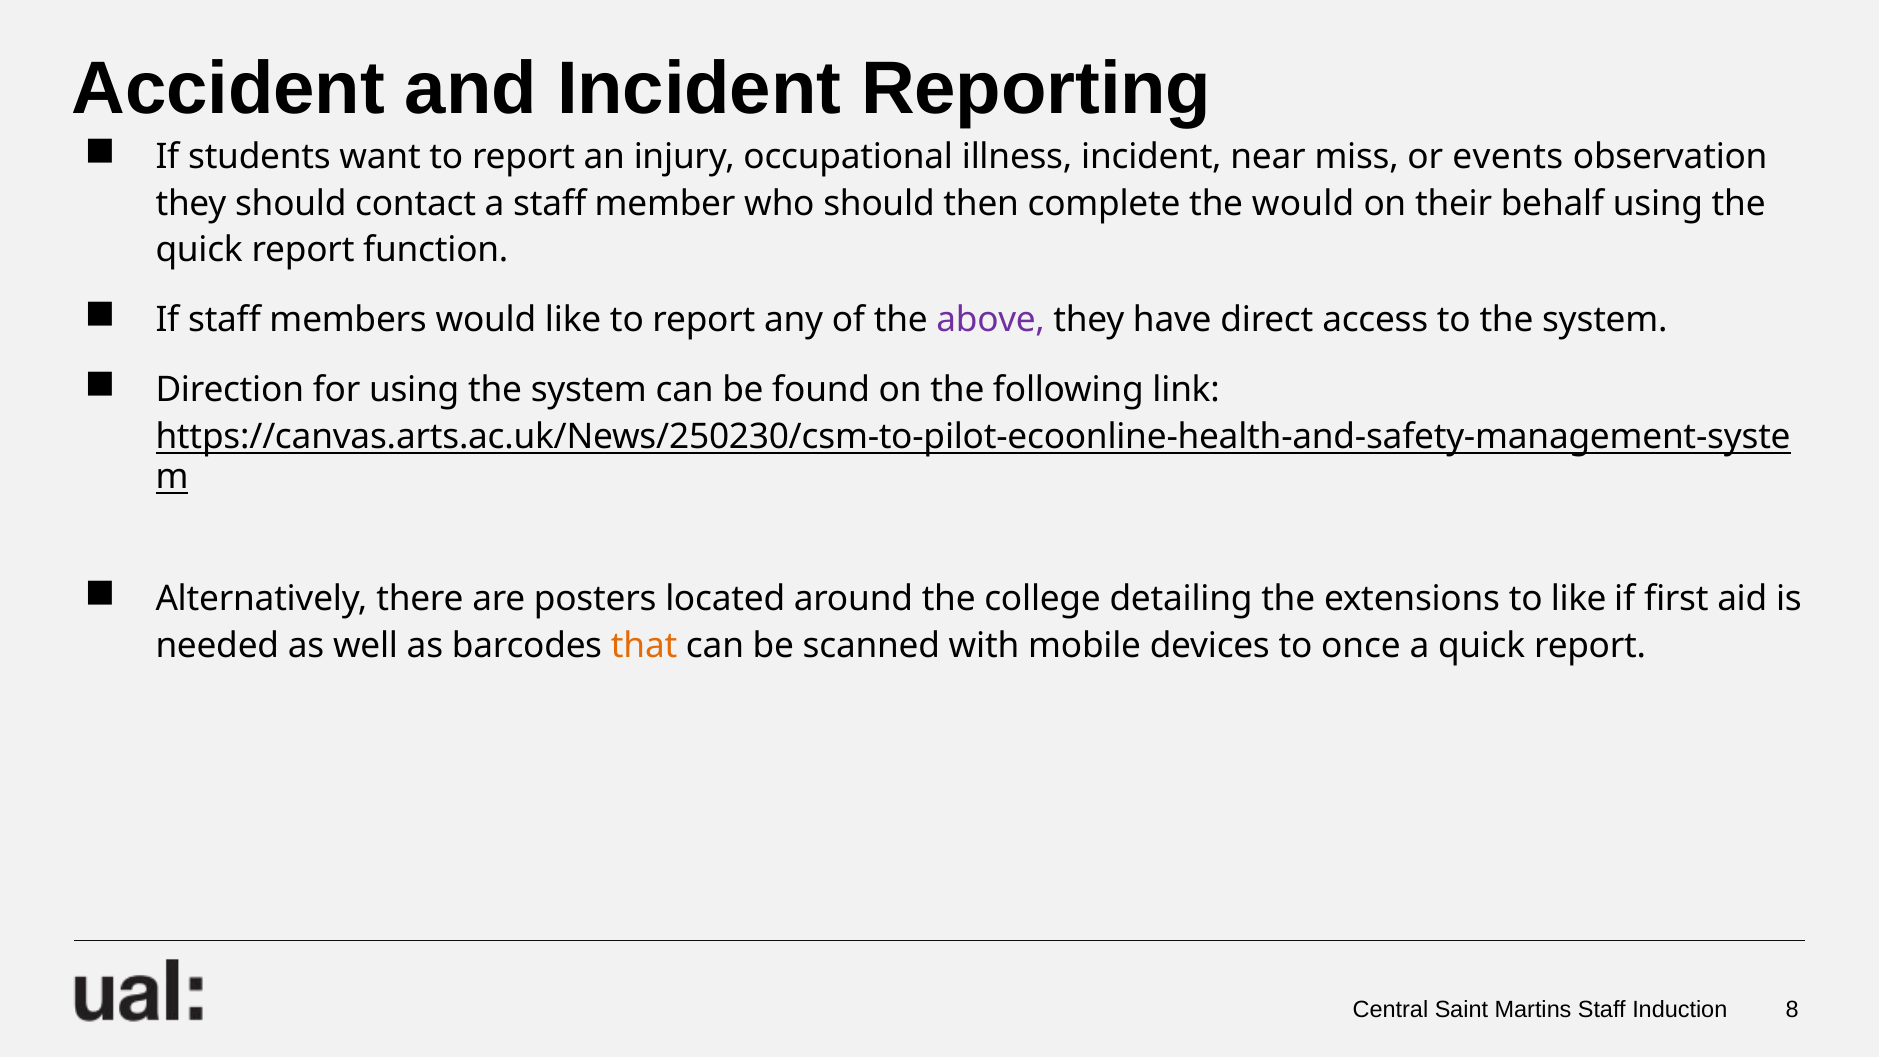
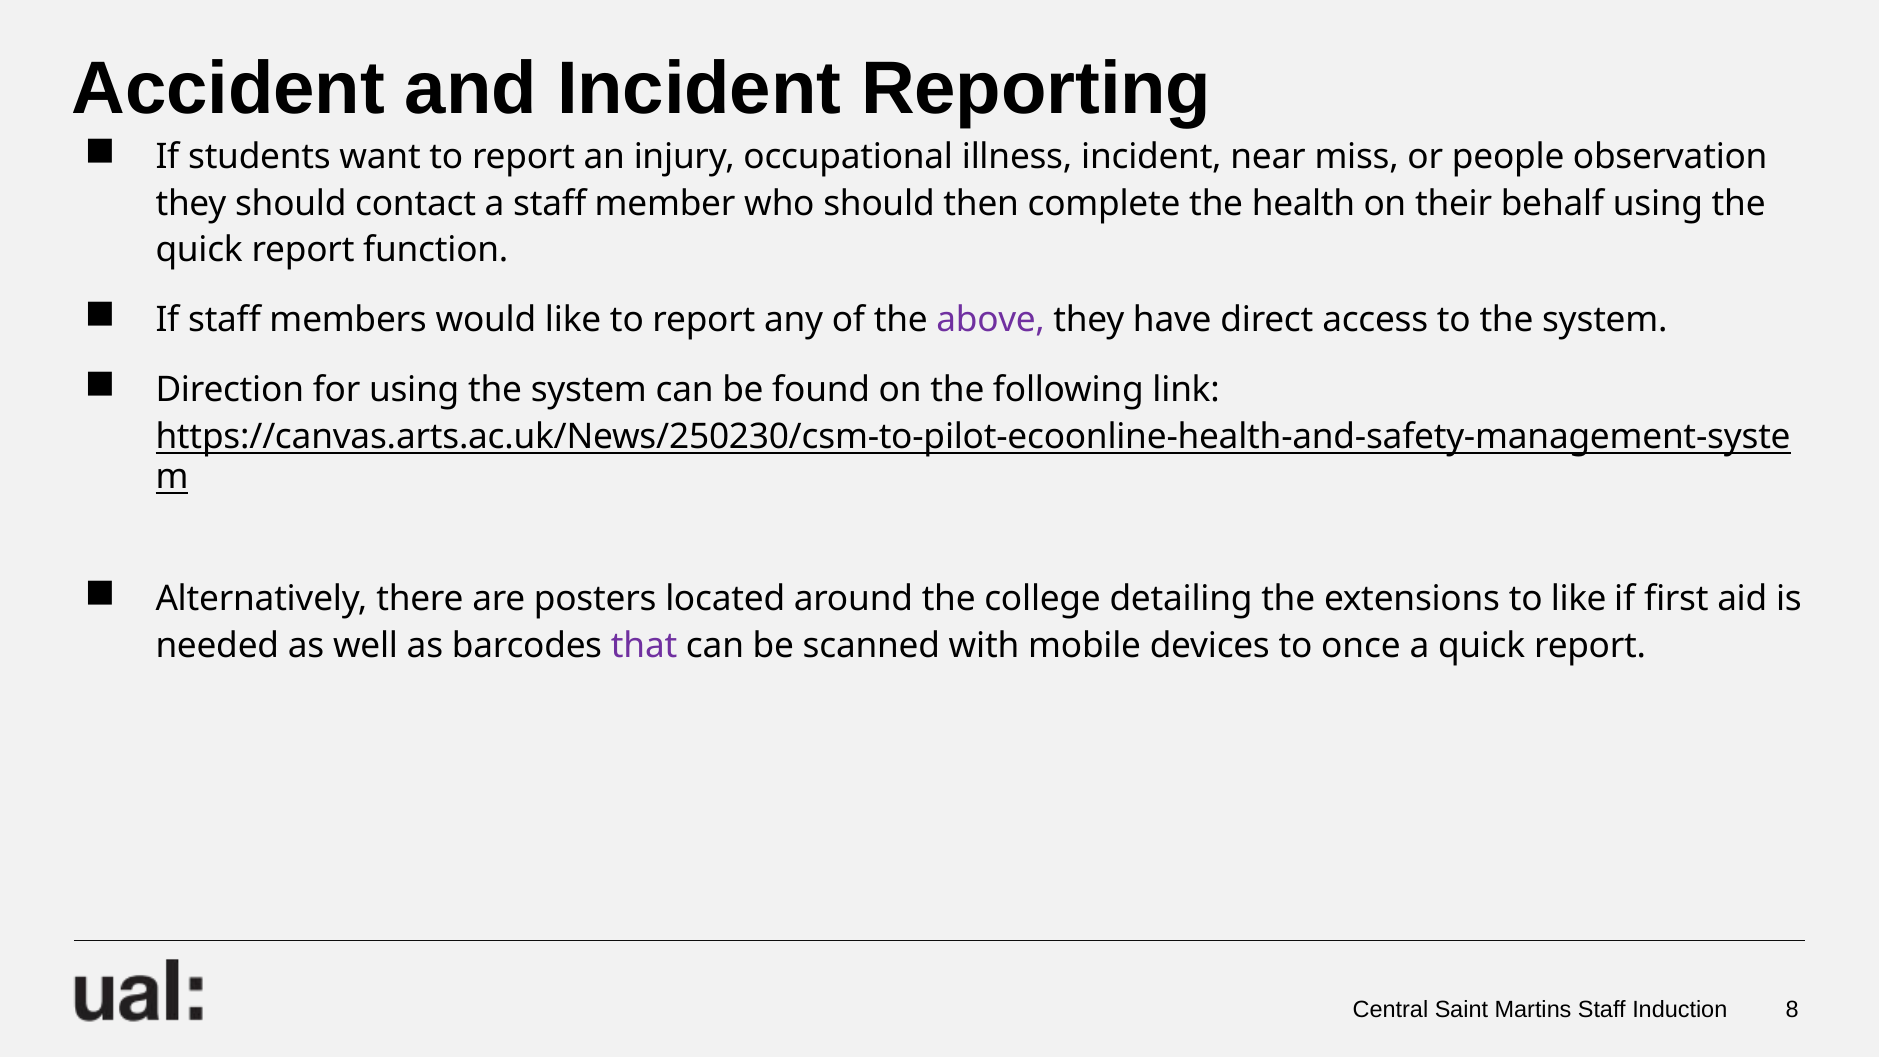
events: events -> people
the would: would -> health
that colour: orange -> purple
